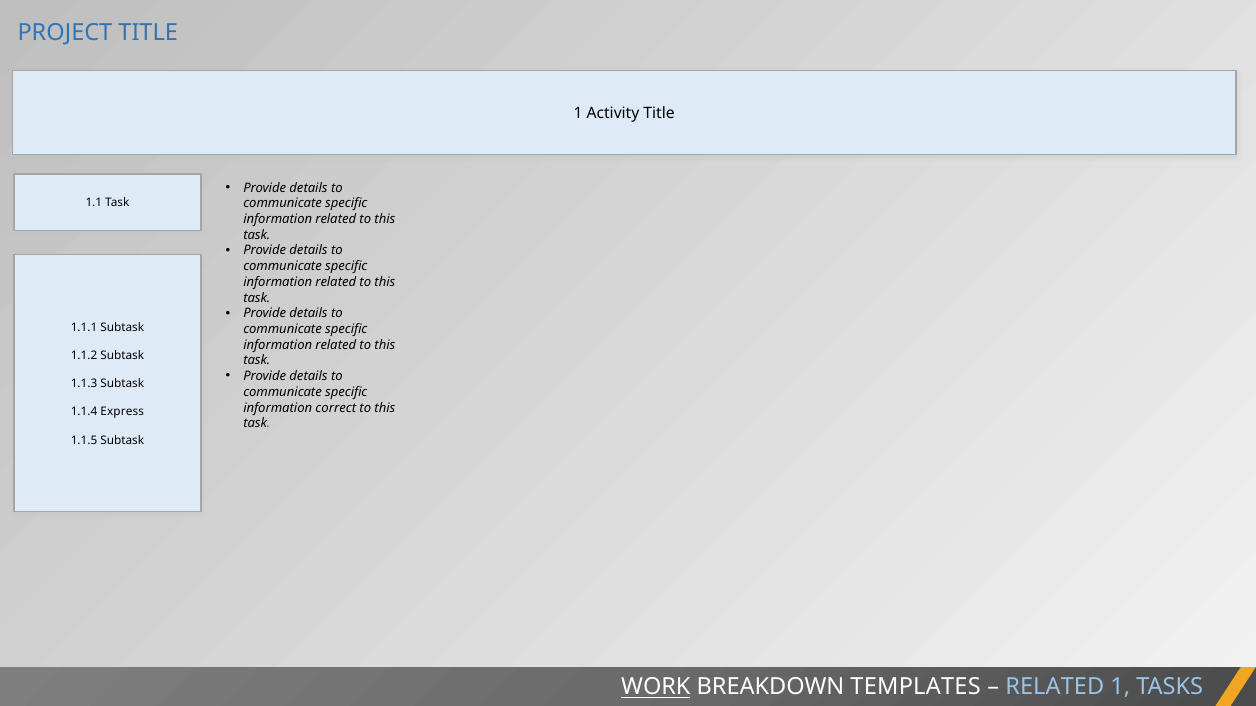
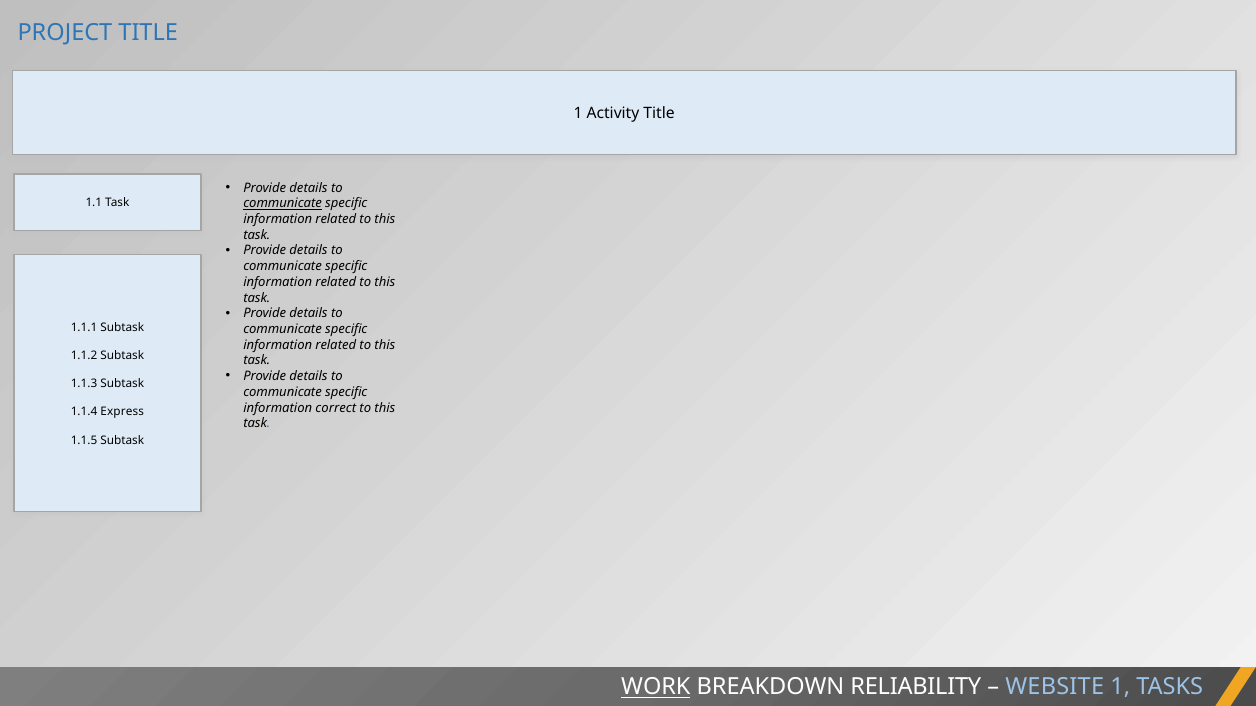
communicate at (283, 204) underline: none -> present
TEMPLATES: TEMPLATES -> RELIABILITY
RELATED at (1055, 688): RELATED -> WEBSITE
